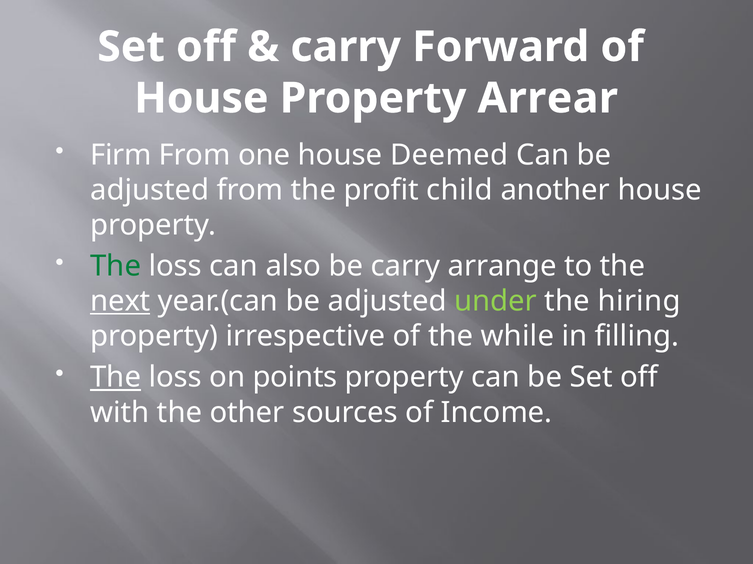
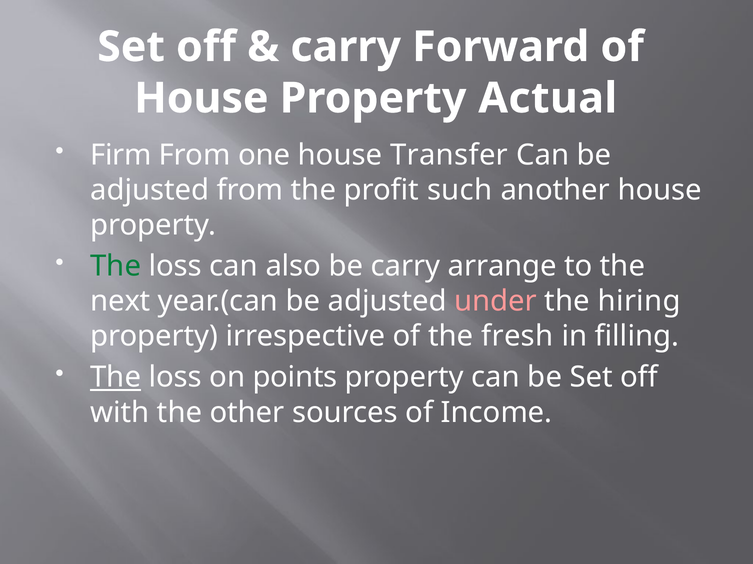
Arrear: Arrear -> Actual
Deemed: Deemed -> Transfer
child: child -> such
next underline: present -> none
under colour: light green -> pink
while: while -> fresh
